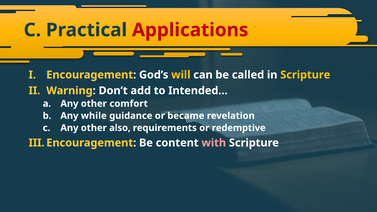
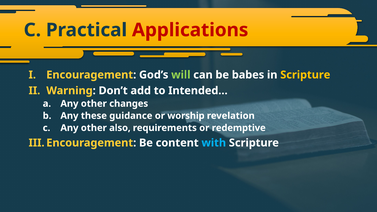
will colour: yellow -> light green
called: called -> babes
comfort: comfort -> changes
while: while -> these
became: became -> worship
with colour: pink -> light blue
